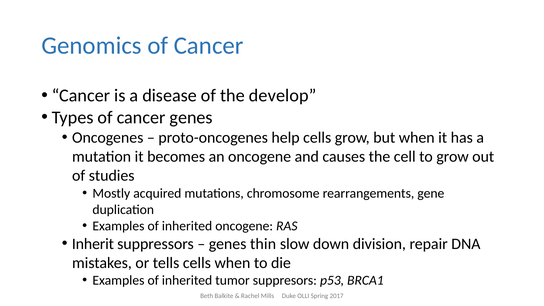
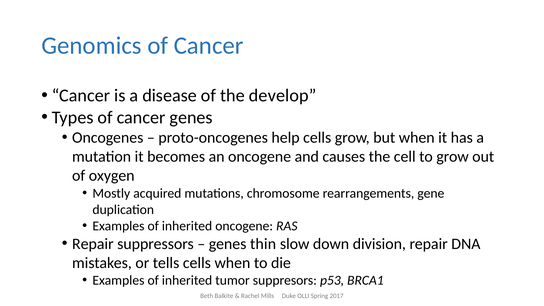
studies: studies -> oxygen
Inherit at (93, 244): Inherit -> Repair
